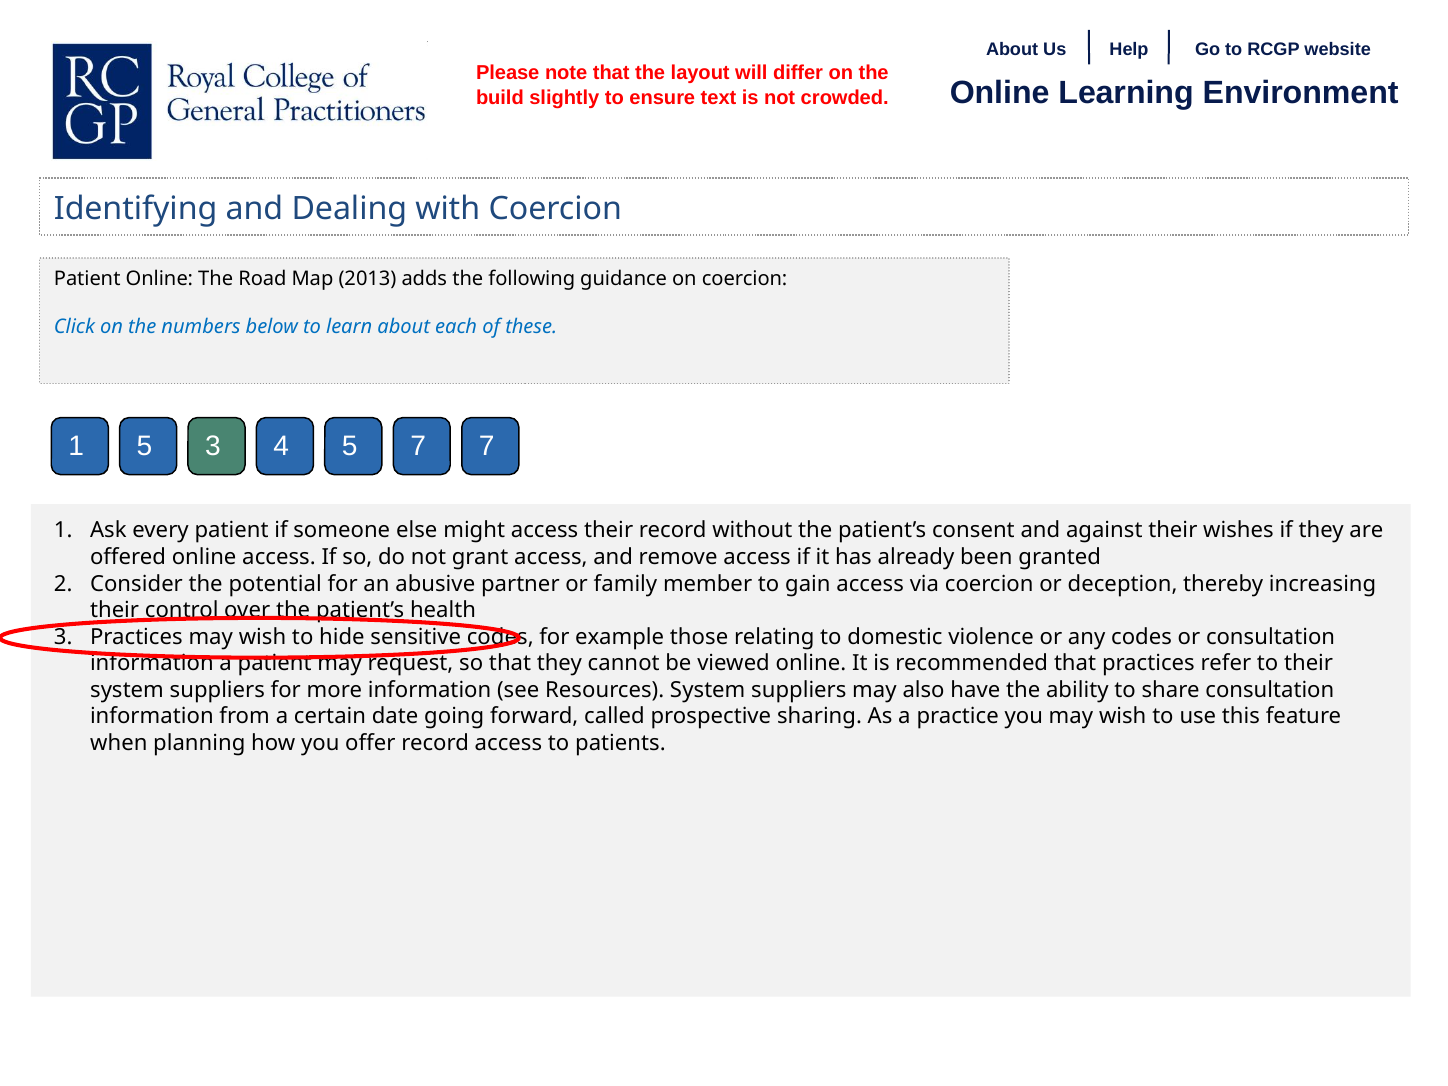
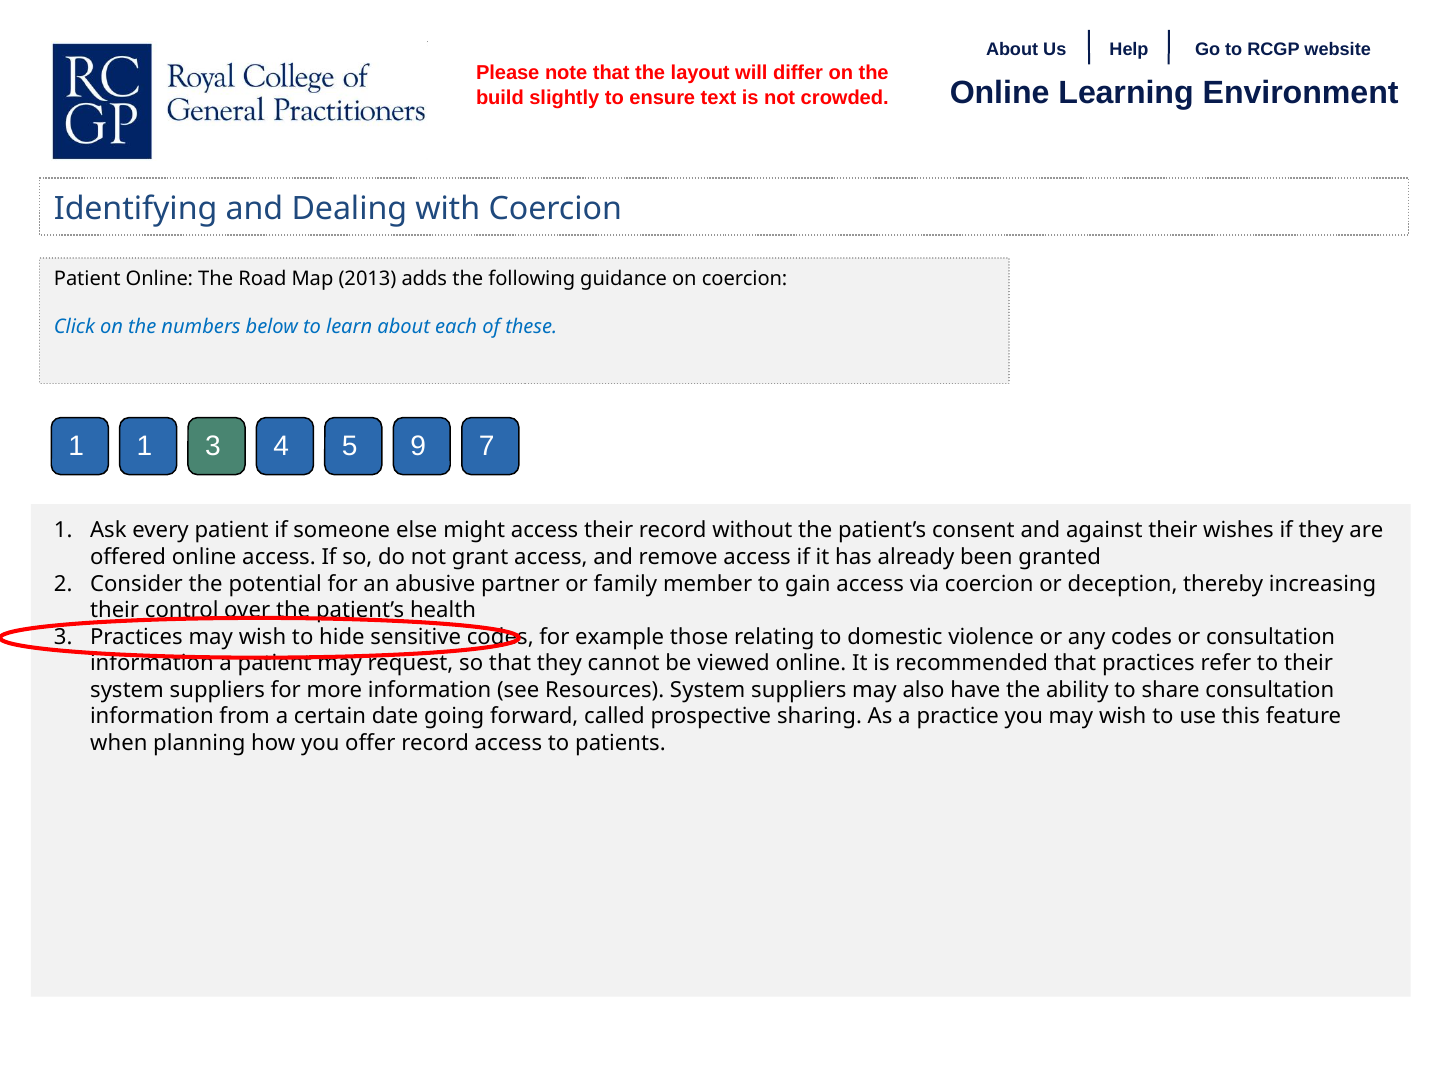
1 5: 5 -> 1
5 7: 7 -> 9
